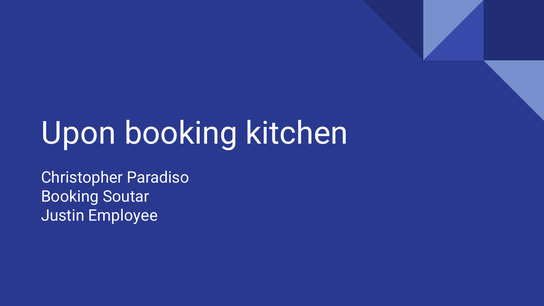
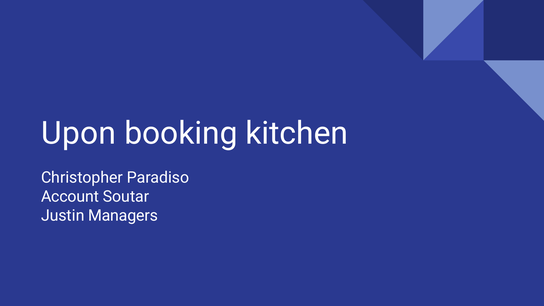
Booking at (70, 197): Booking -> Account
Employee: Employee -> Managers
